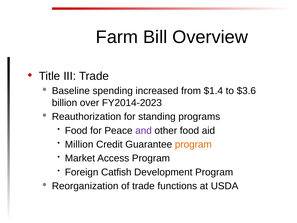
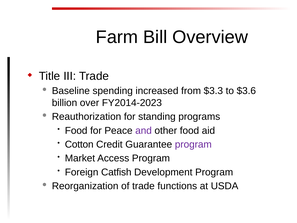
$1.4: $1.4 -> $3.3
Million: Million -> Cotton
program at (193, 144) colour: orange -> purple
